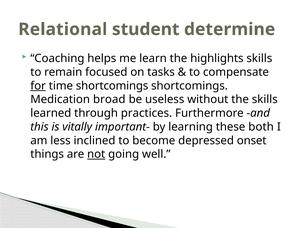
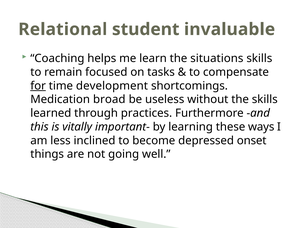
determine: determine -> invaluable
highlights: highlights -> situations
time shortcomings: shortcomings -> development
both: both -> ways
not underline: present -> none
